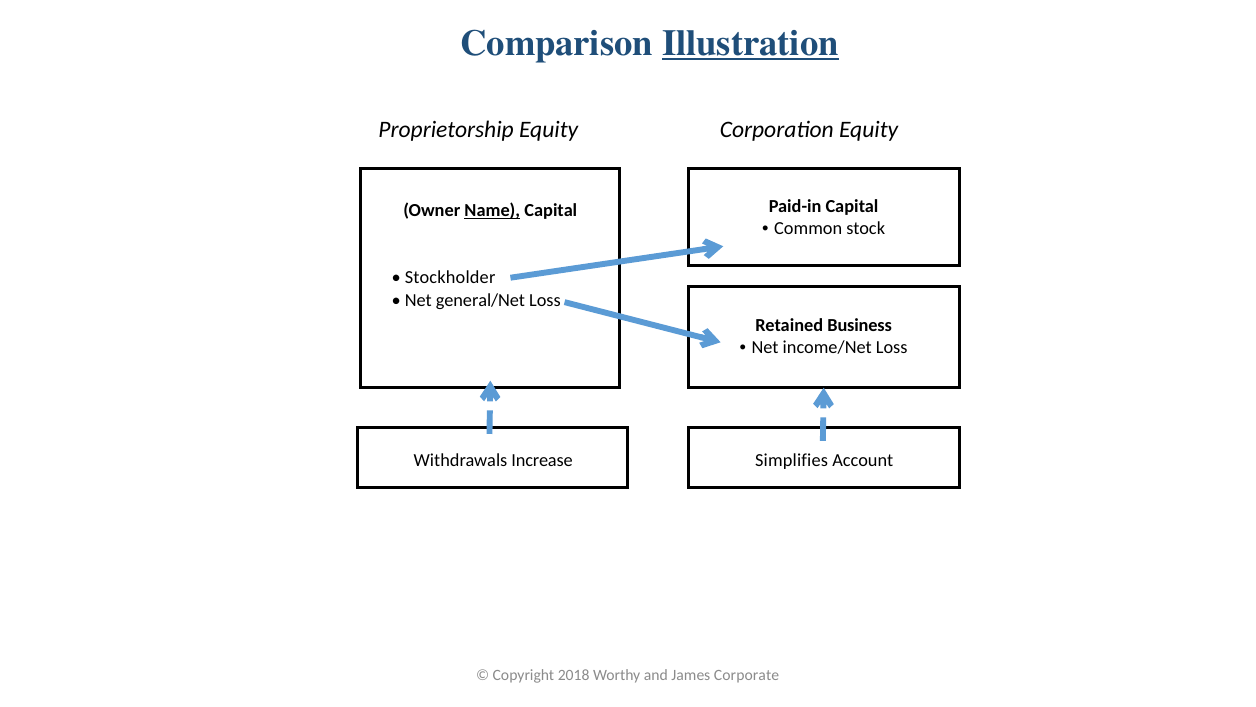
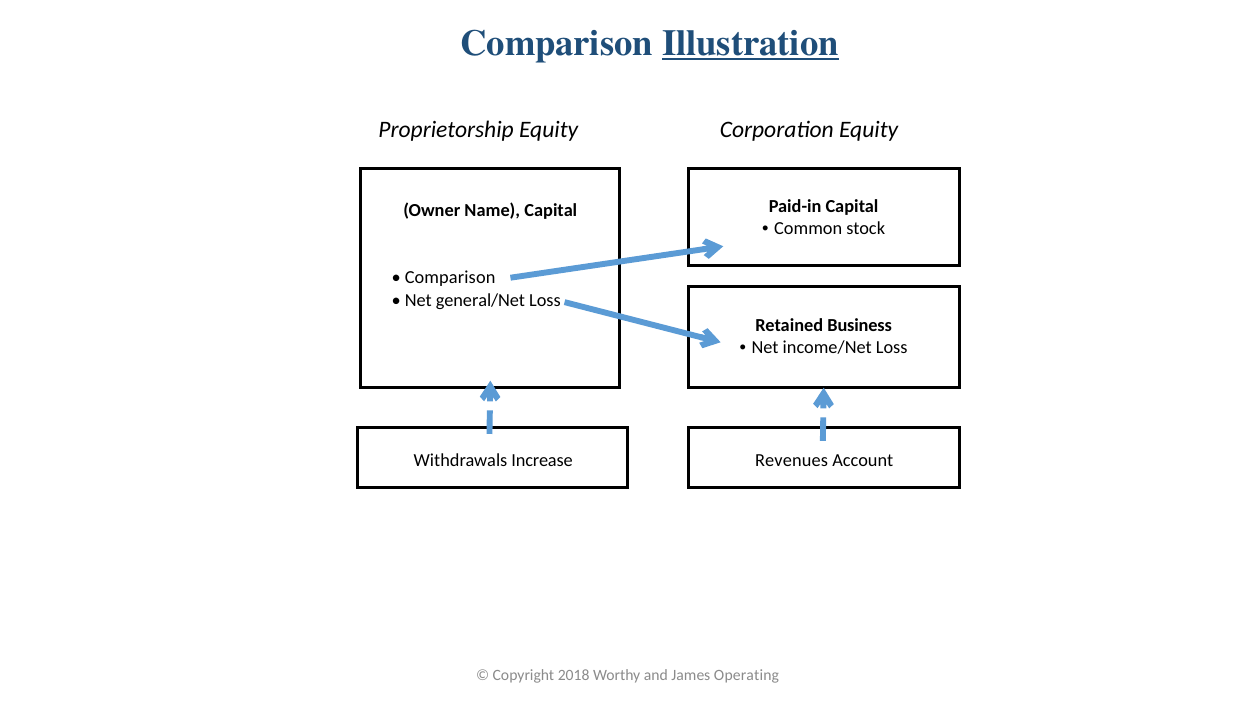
Name underline: present -> none
Stockholder at (450, 278): Stockholder -> Comparison
Simplifies: Simplifies -> Revenues
Corporate: Corporate -> Operating
